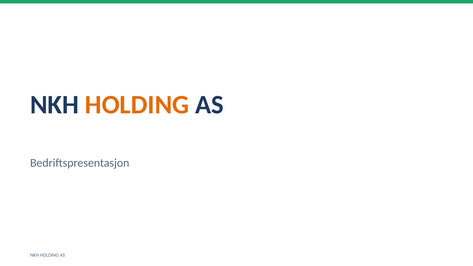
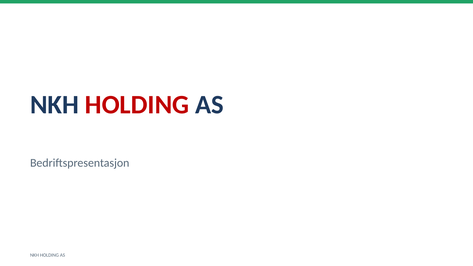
HOLDING at (137, 105) colour: orange -> red
